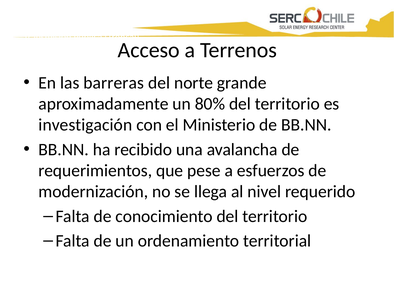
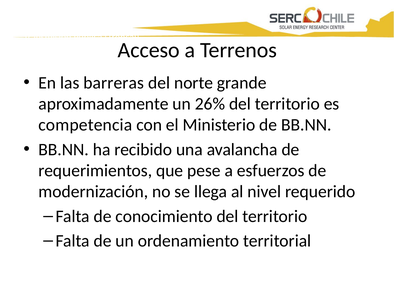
80%: 80% -> 26%
investigación: investigación -> competencia
